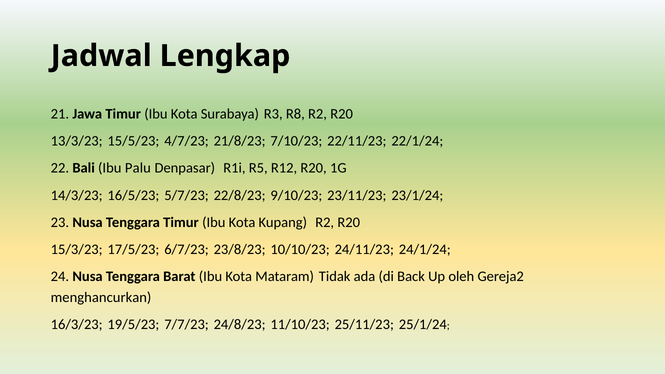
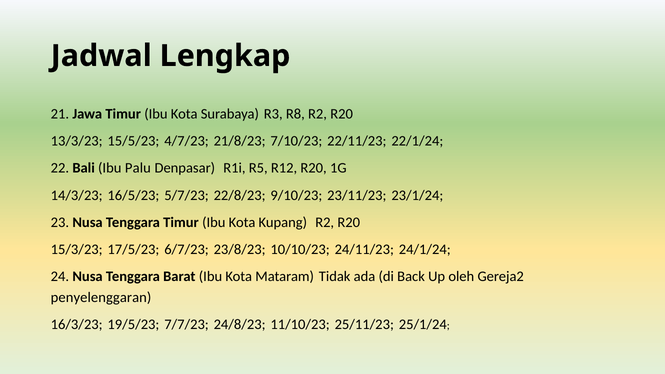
menghancurkan: menghancurkan -> penyelenggaran
